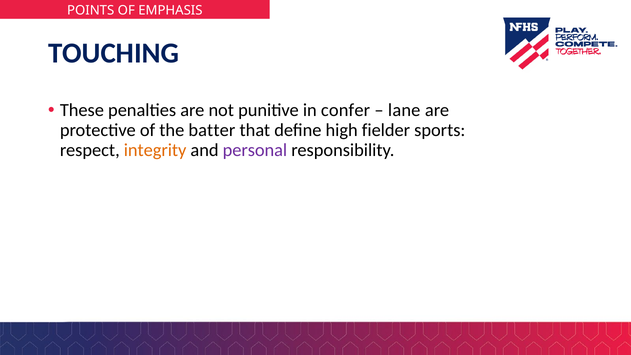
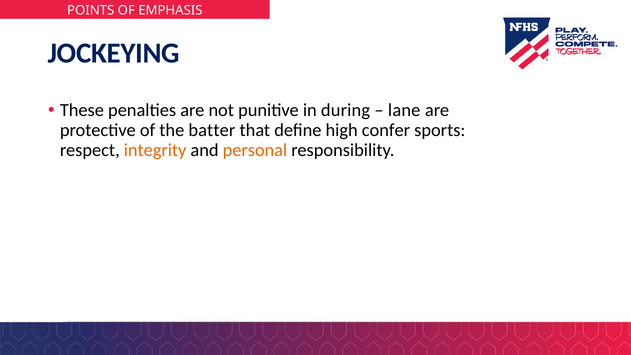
TOUCHING: TOUCHING -> JOCKEYING
confer: confer -> during
fielder: fielder -> confer
personal colour: purple -> orange
